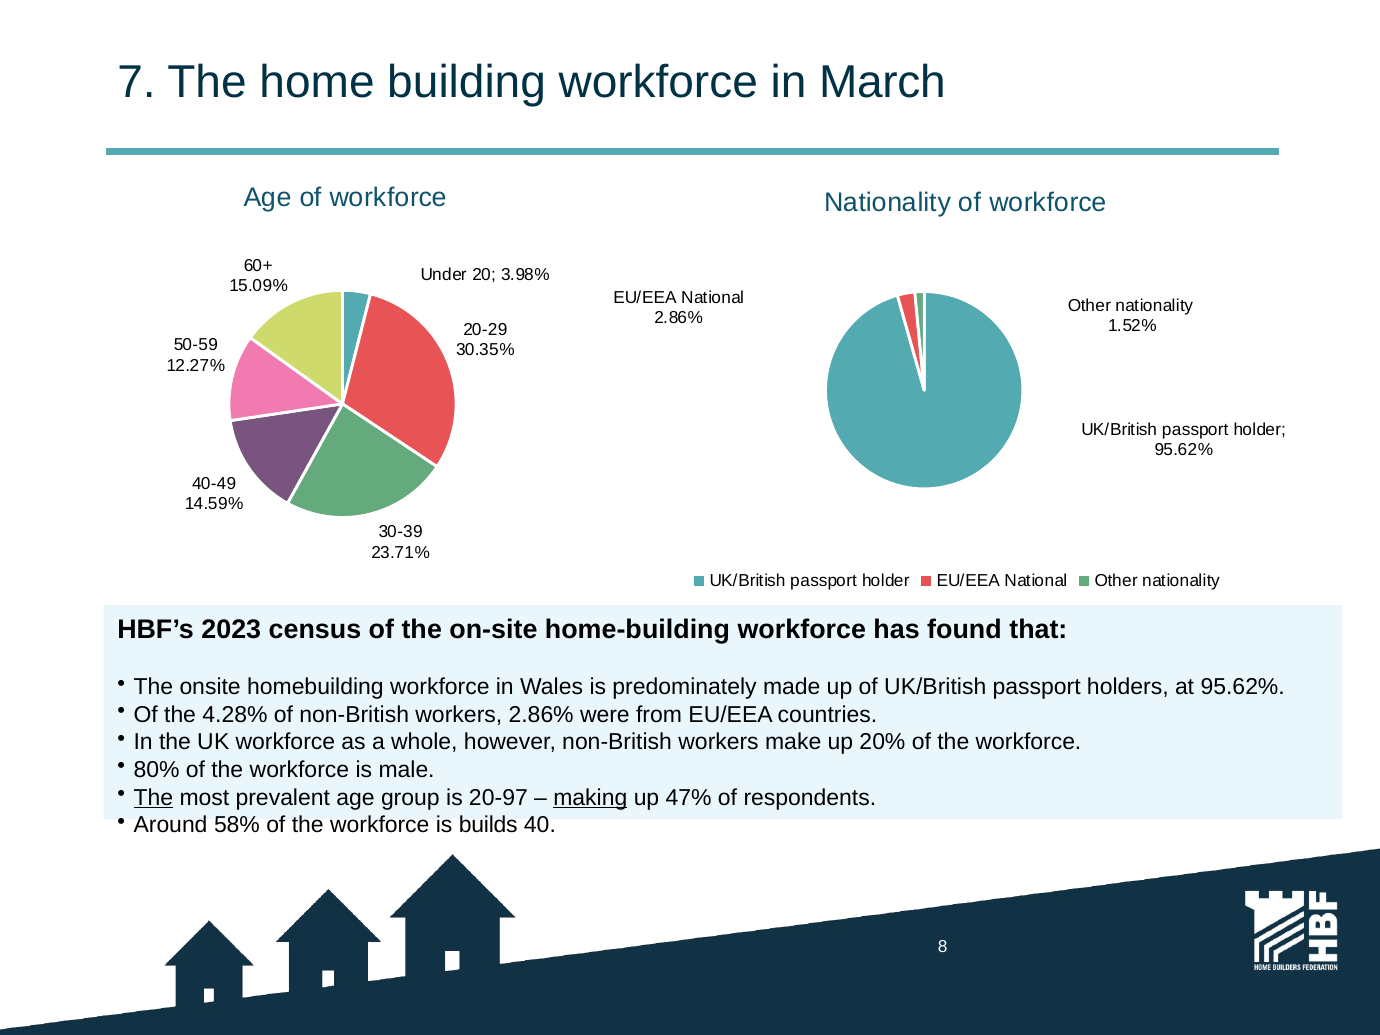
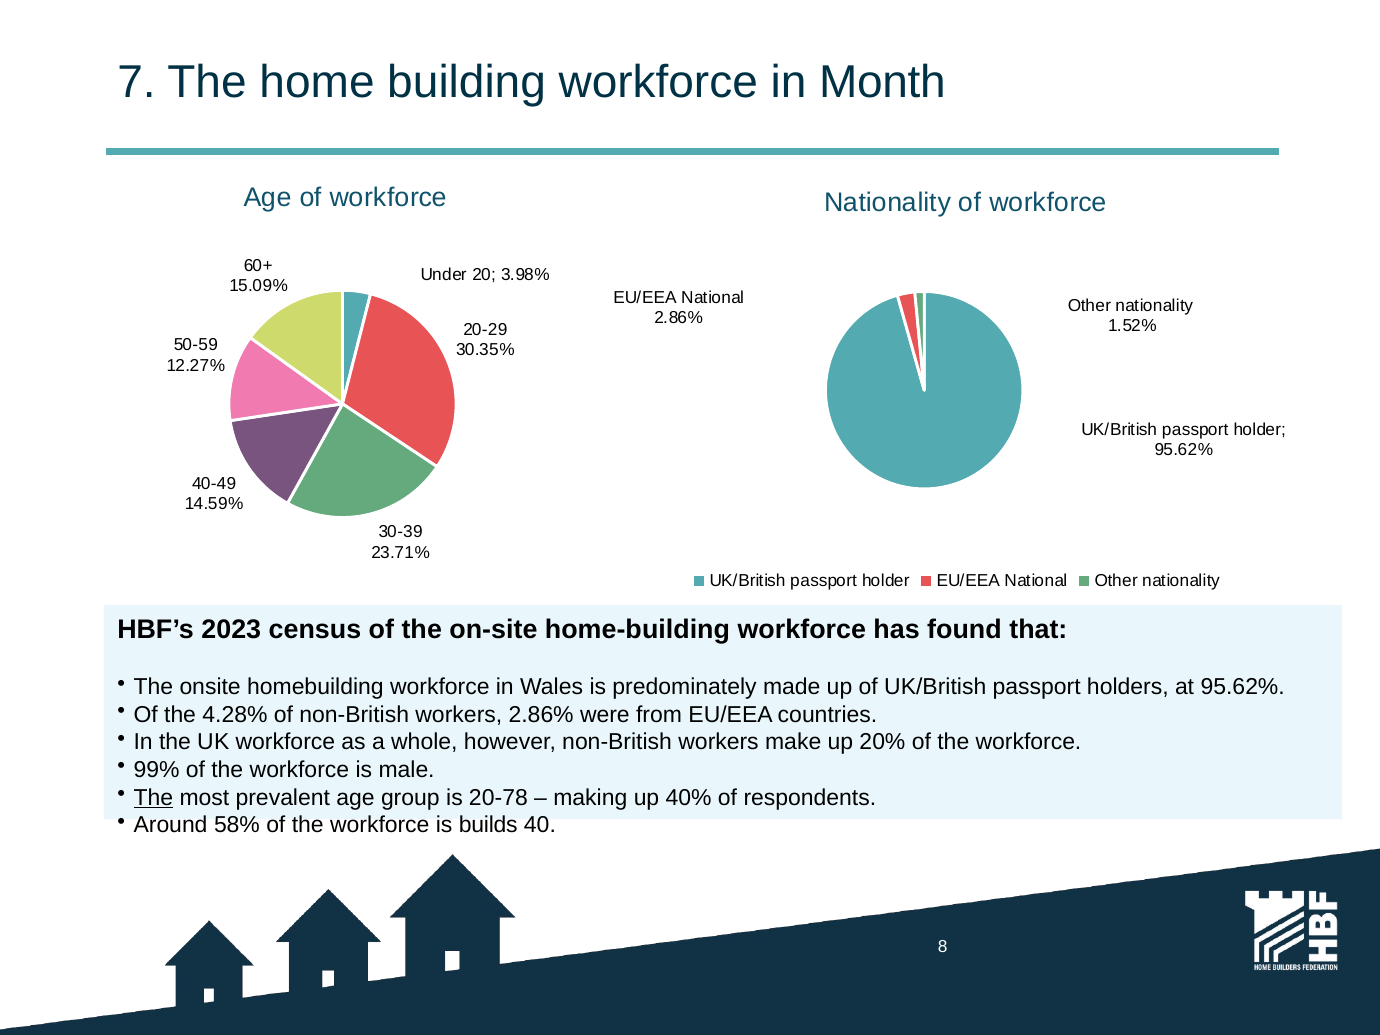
March: March -> Month
80%: 80% -> 99%
20-97: 20-97 -> 20-78
making underline: present -> none
47%: 47% -> 40%
